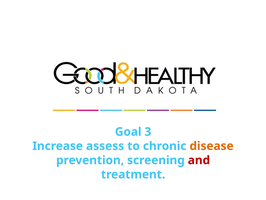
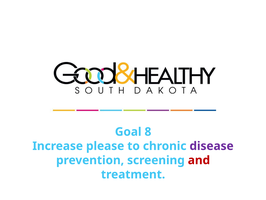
3: 3 -> 8
assess: assess -> please
disease colour: orange -> purple
